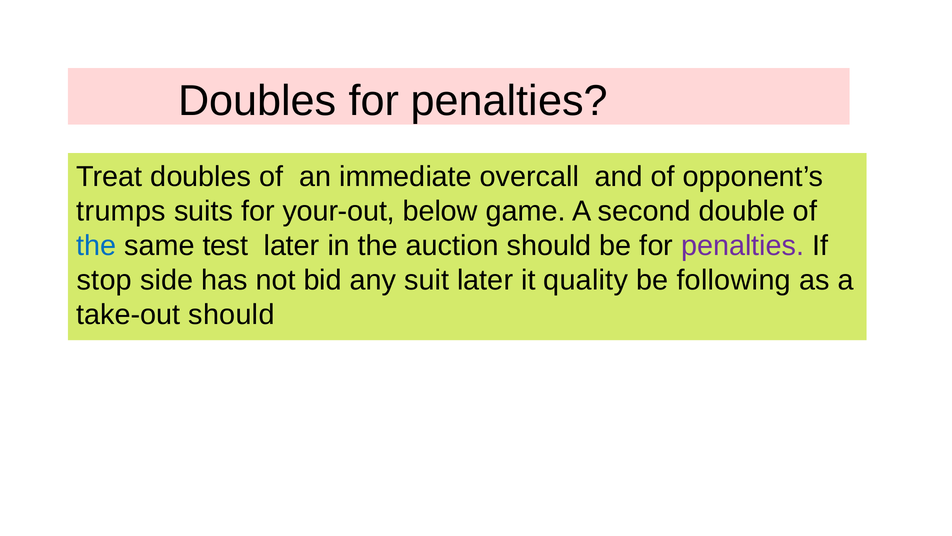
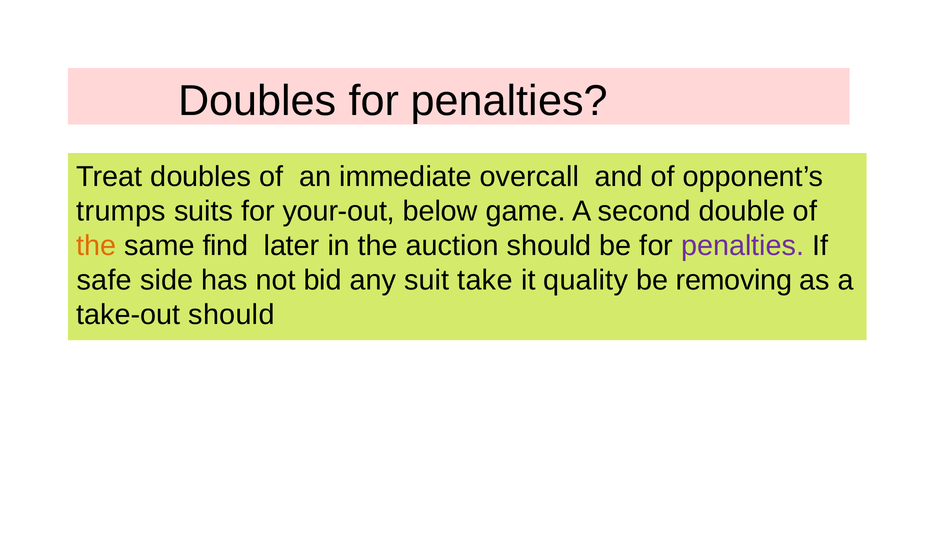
the at (96, 246) colour: blue -> orange
test: test -> find
stop: stop -> safe
suit later: later -> take
following: following -> removing
